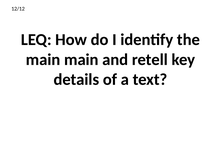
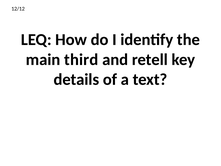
main main: main -> third
